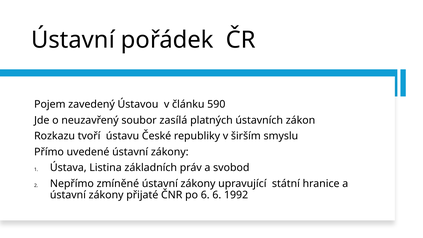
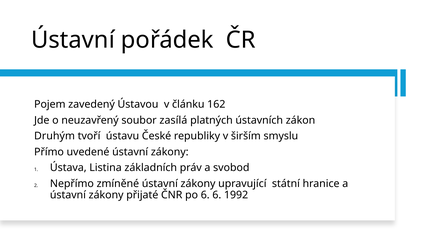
590: 590 -> 162
Rozkazu: Rozkazu -> Druhým
